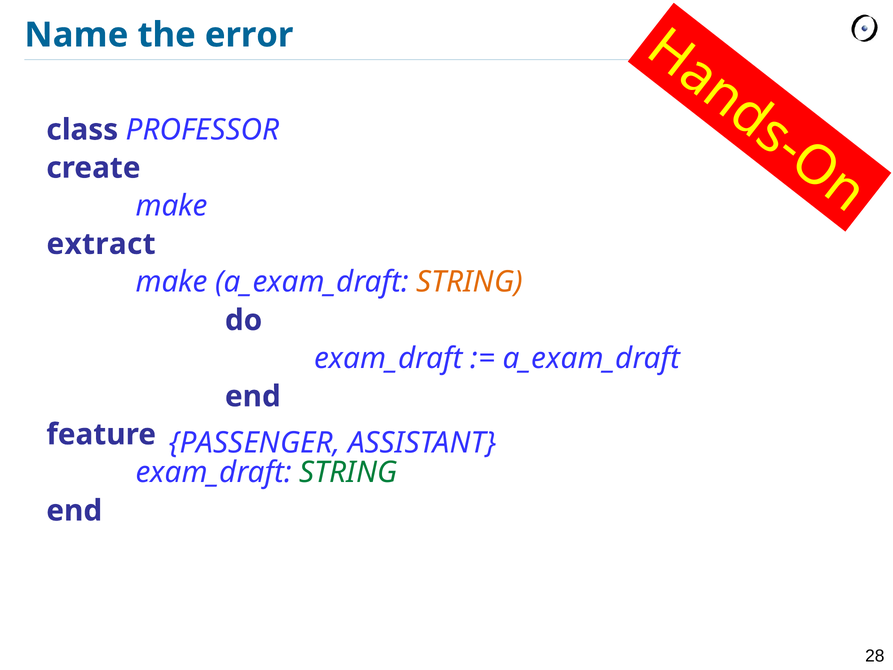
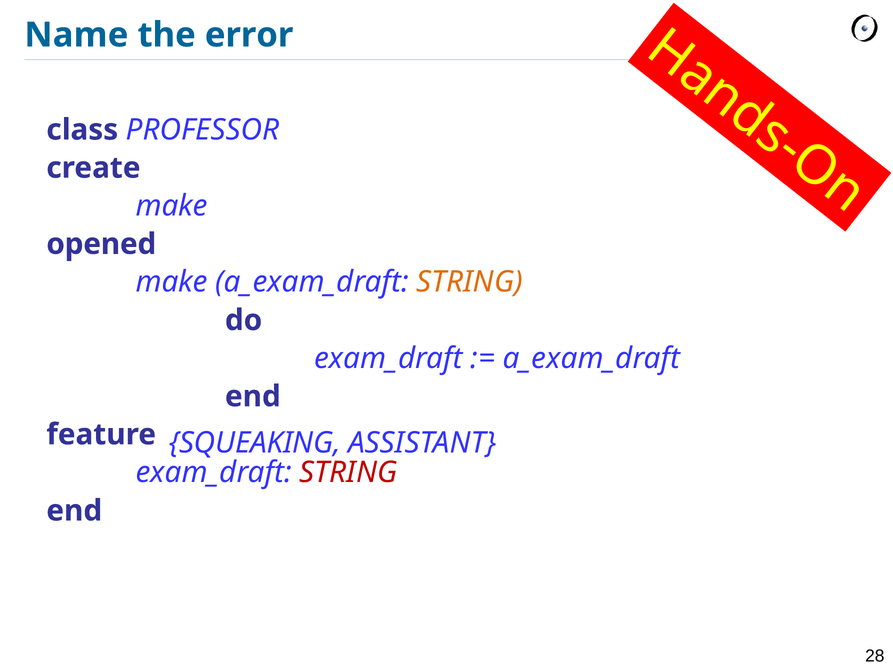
extract: extract -> opened
PASSENGER: PASSENGER -> SQUEAKING
STRING at (348, 472) colour: green -> red
